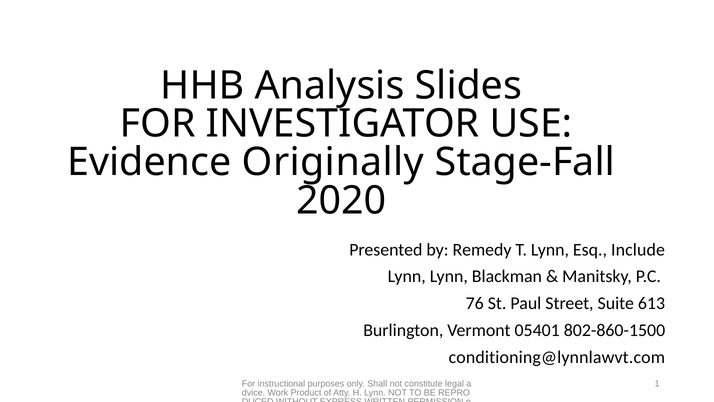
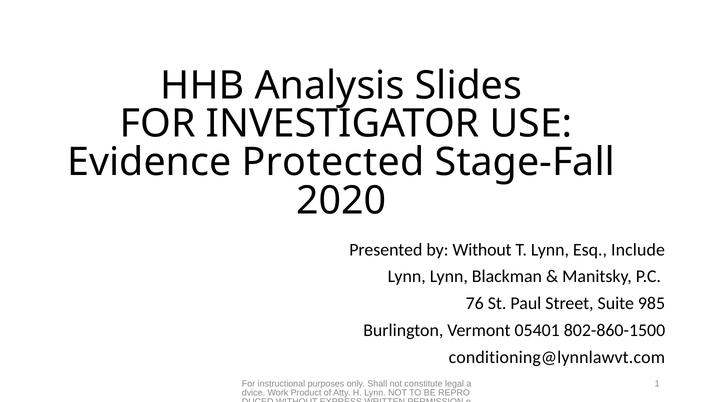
Originally: Originally -> Protected
by Remedy: Remedy -> Without
613: 613 -> 985
